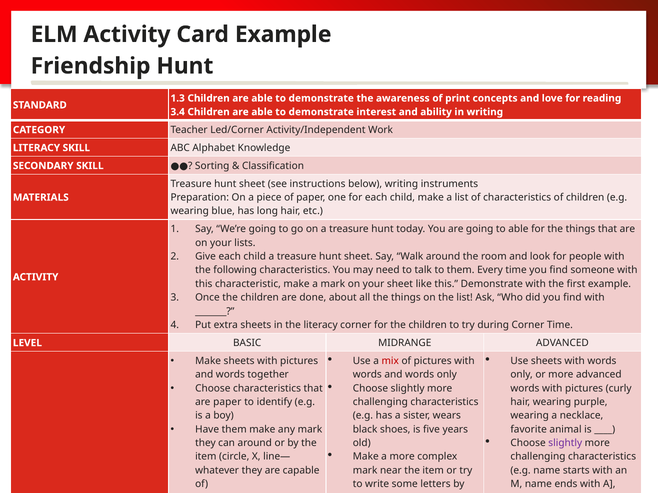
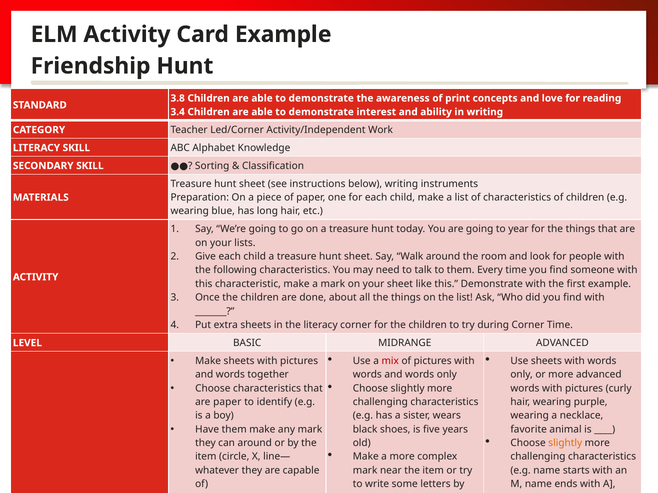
1.3: 1.3 -> 3.8
to able: able -> year
slightly at (565, 443) colour: purple -> orange
